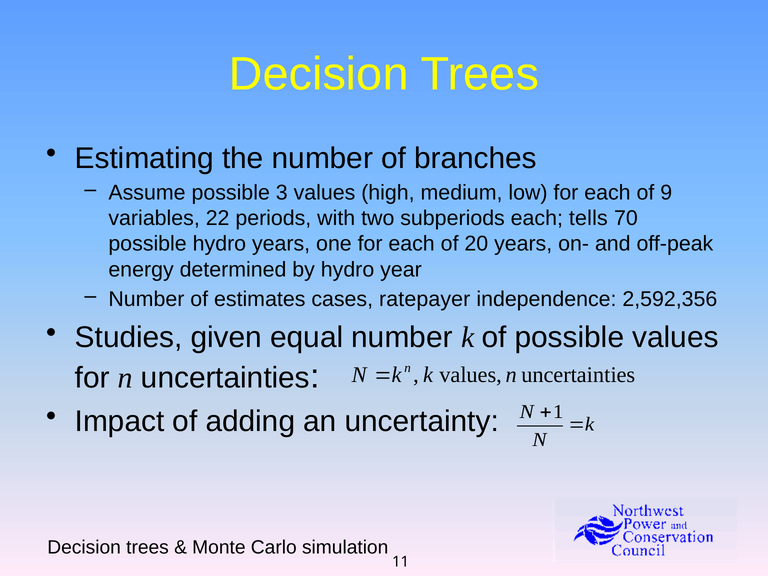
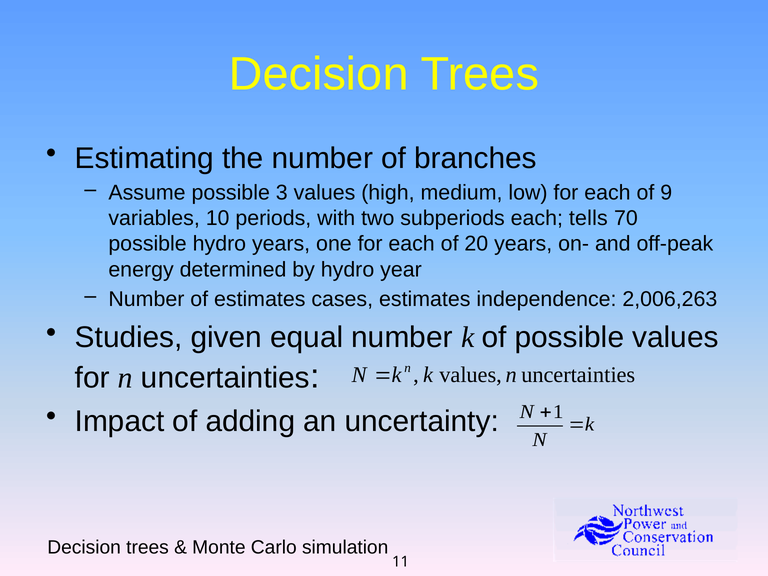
22: 22 -> 10
cases ratepayer: ratepayer -> estimates
2,592,356: 2,592,356 -> 2,006,263
